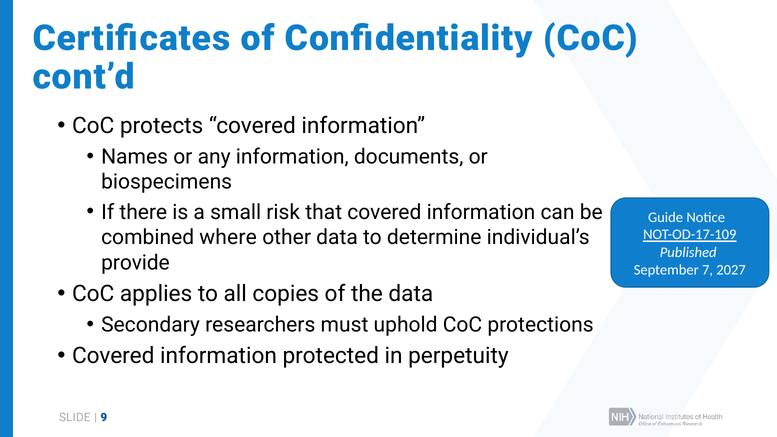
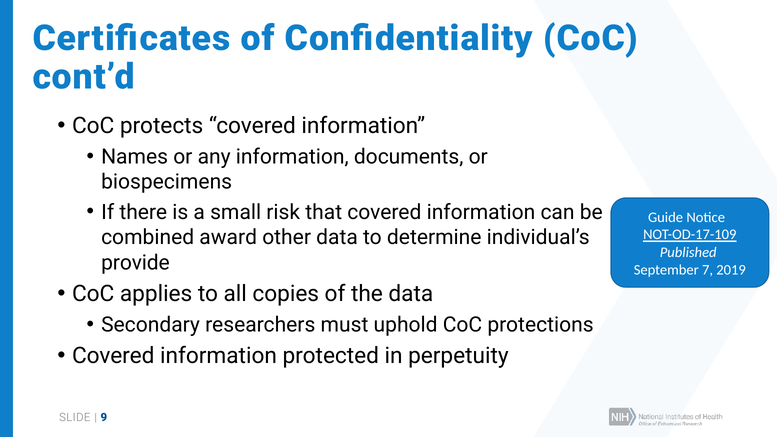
where: where -> award
2027: 2027 -> 2019
